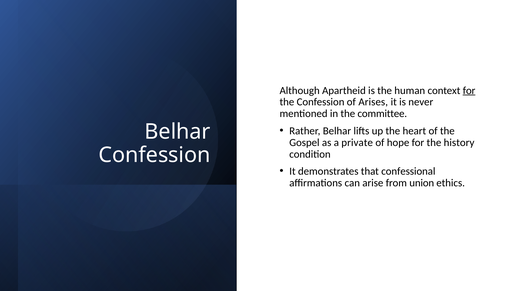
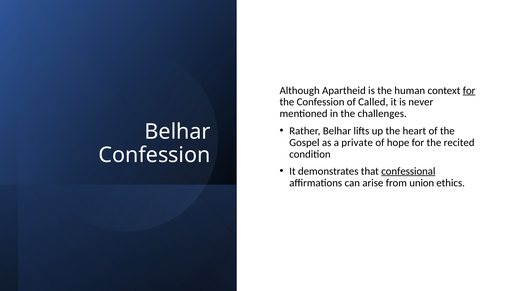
Arises: Arises -> Called
committee: committee -> challenges
history: history -> recited
confessional underline: none -> present
